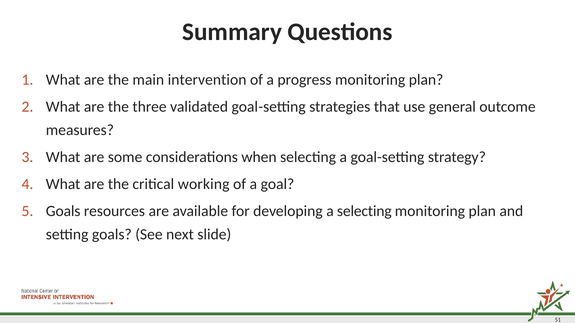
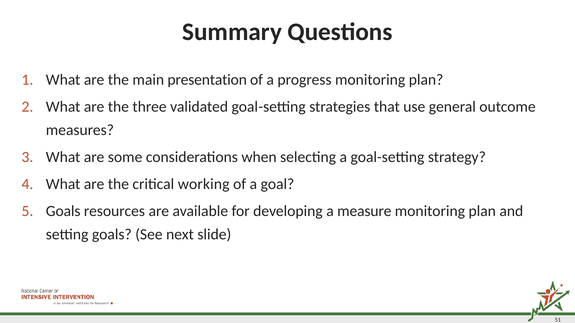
intervention: intervention -> presentation
a selecting: selecting -> measure
